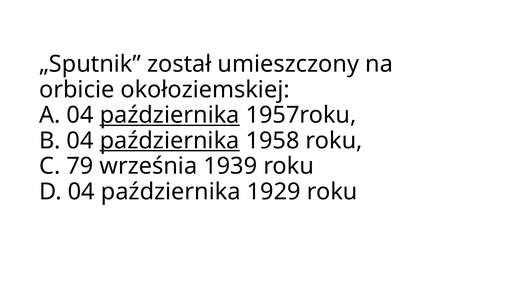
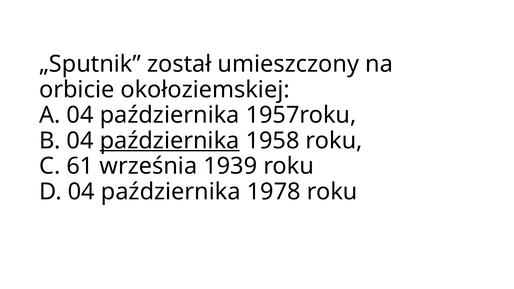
października at (170, 115) underline: present -> none
79: 79 -> 61
1929: 1929 -> 1978
